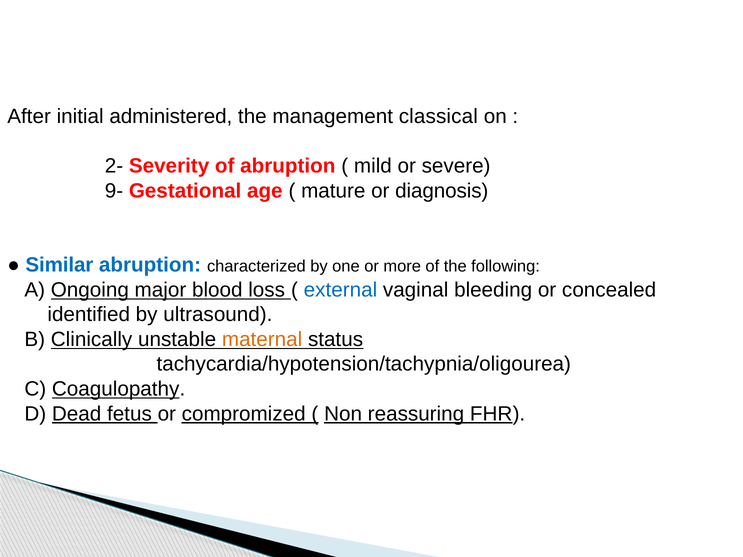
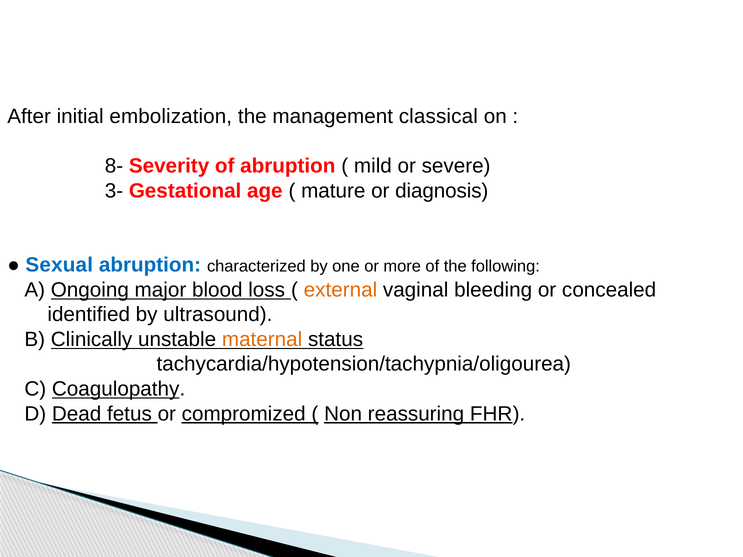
administered: administered -> embolization
2-: 2- -> 8-
9-: 9- -> 3-
Similar: Similar -> Sexual
external colour: blue -> orange
